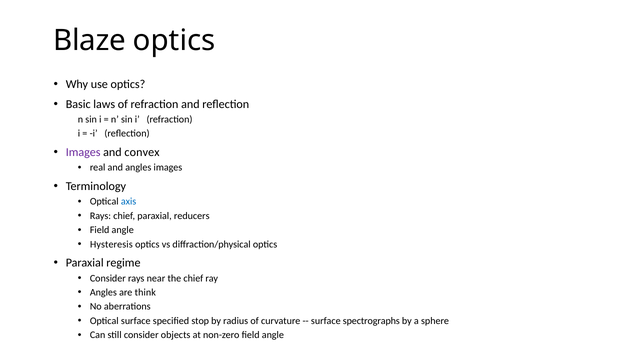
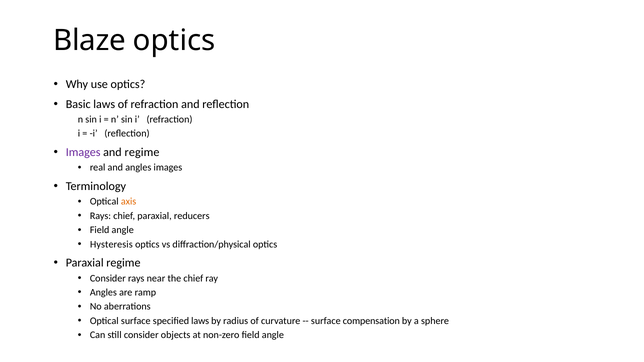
and convex: convex -> regime
axis colour: blue -> orange
think: think -> ramp
specified stop: stop -> laws
spectrographs: spectrographs -> compensation
